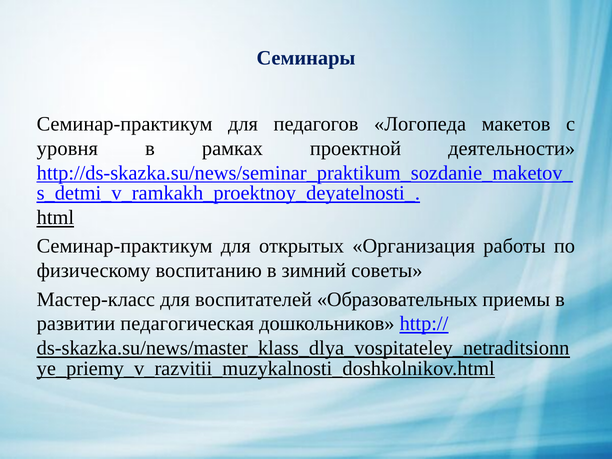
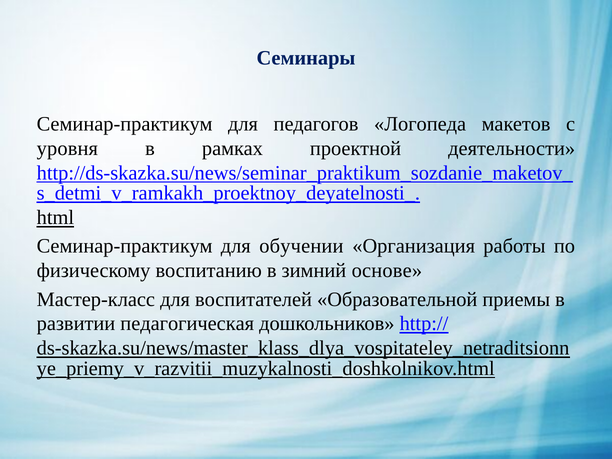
открытых: открытых -> обучении
советы: советы -> основе
Образовательных: Образовательных -> Образовательной
